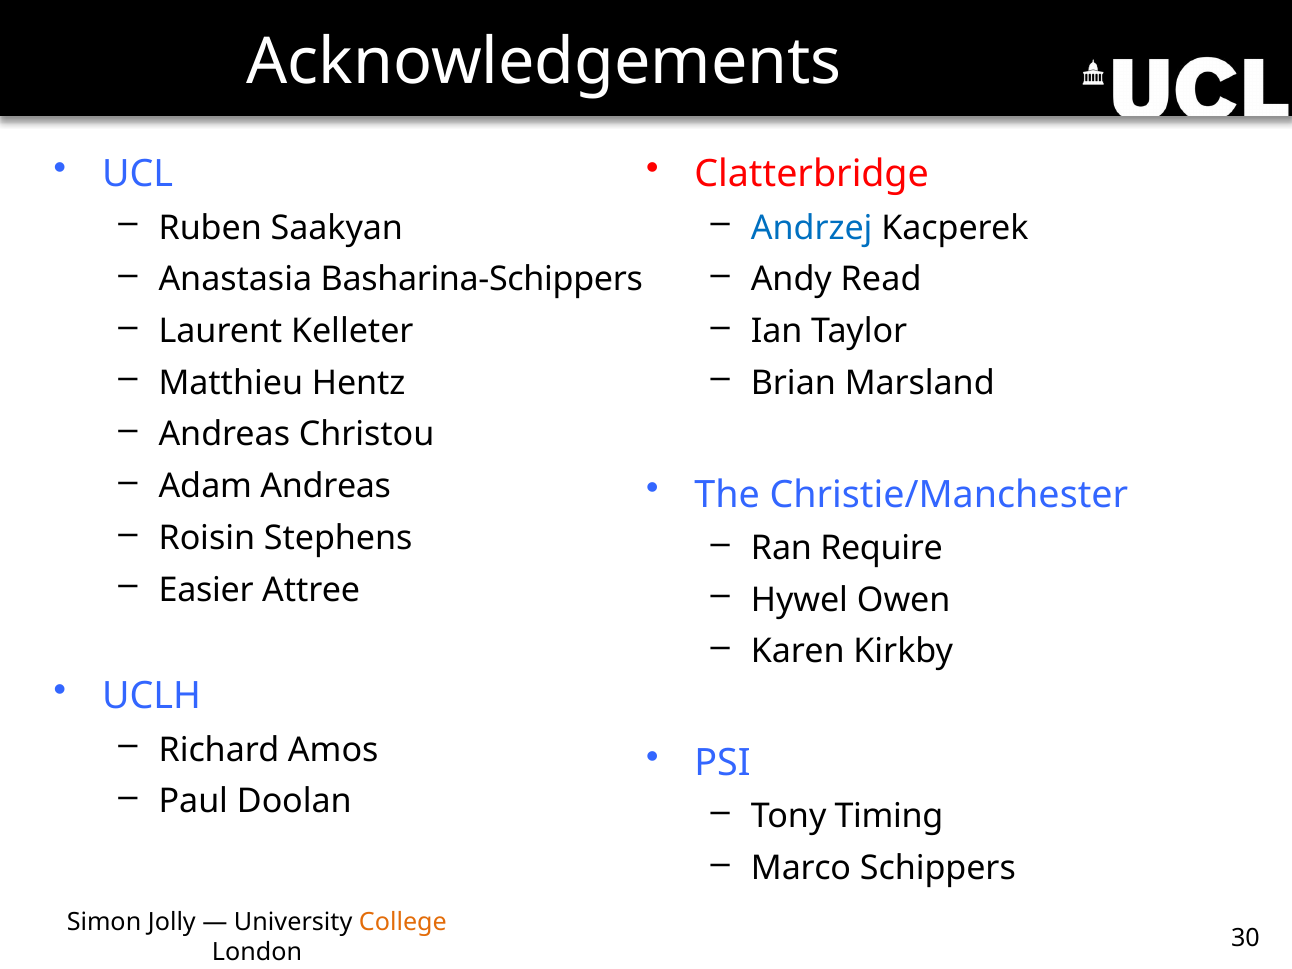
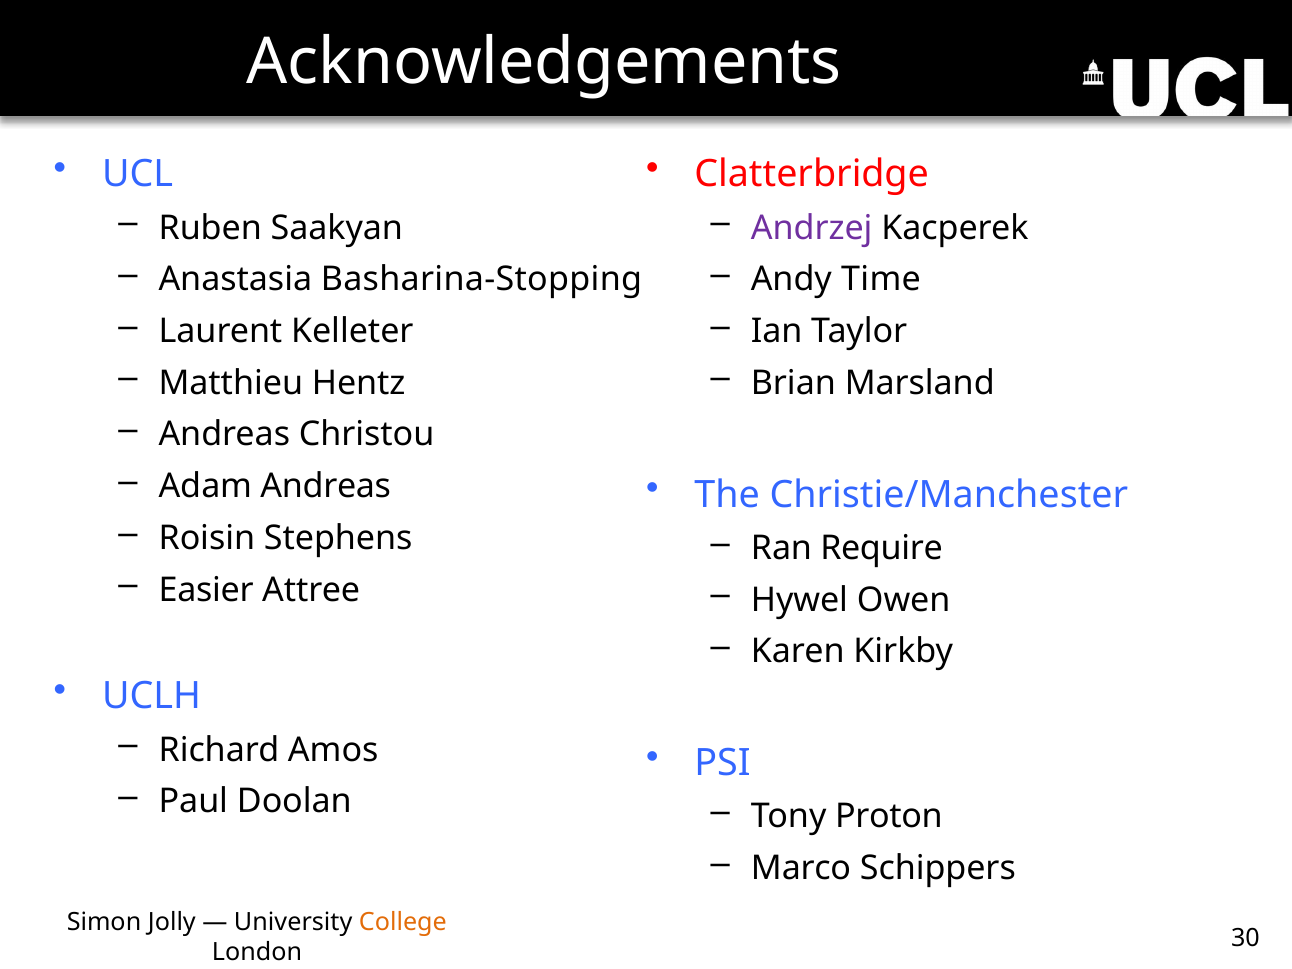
Andrzej colour: blue -> purple
Basharina-Schippers: Basharina-Schippers -> Basharina-Stopping
Read: Read -> Time
Timing: Timing -> Proton
